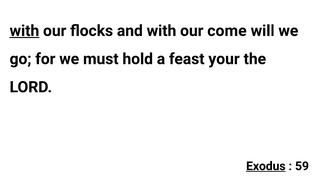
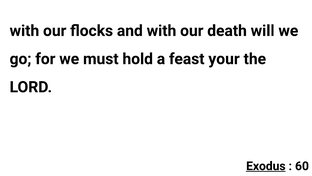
with at (24, 31) underline: present -> none
come: come -> death
59: 59 -> 60
